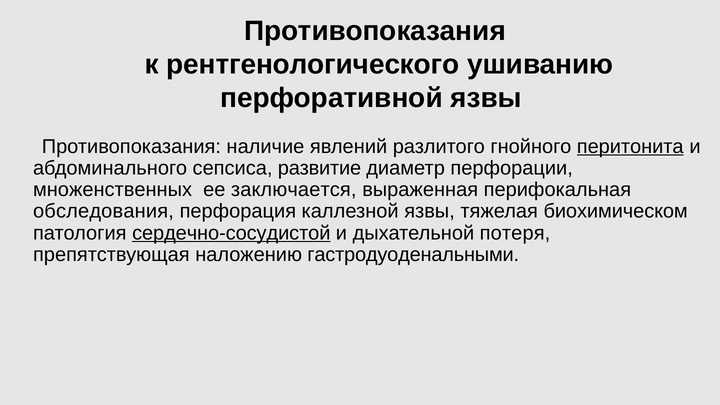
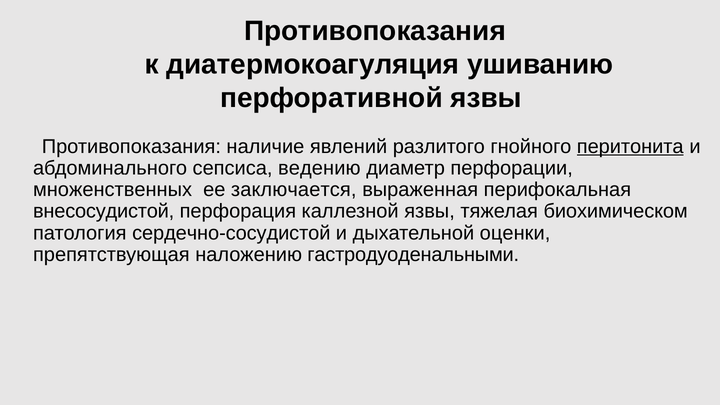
рентгенологического: рентгенологического -> диатермокоагуляция
развитие: развитие -> ведению
обследования: обследования -> внесосудистой
сердечно-сосудистой underline: present -> none
потеря: потеря -> оценки
